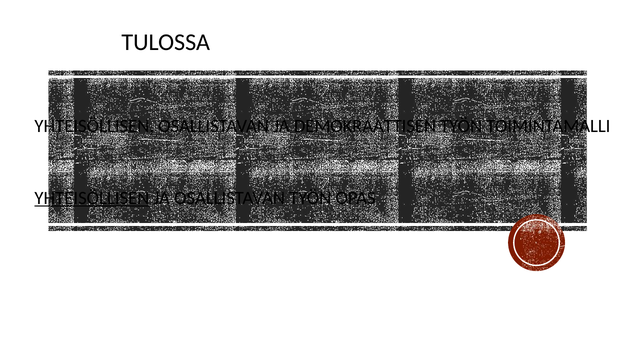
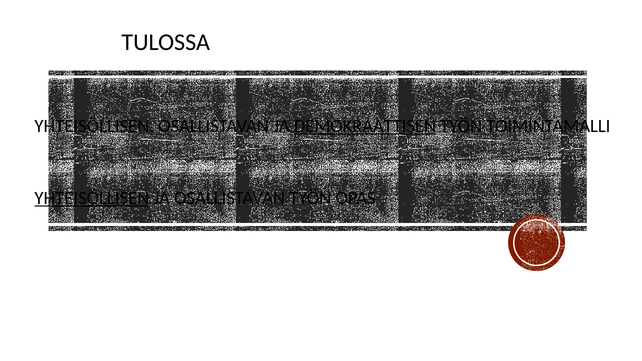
DEMOKRAATTISEN underline: none -> present
